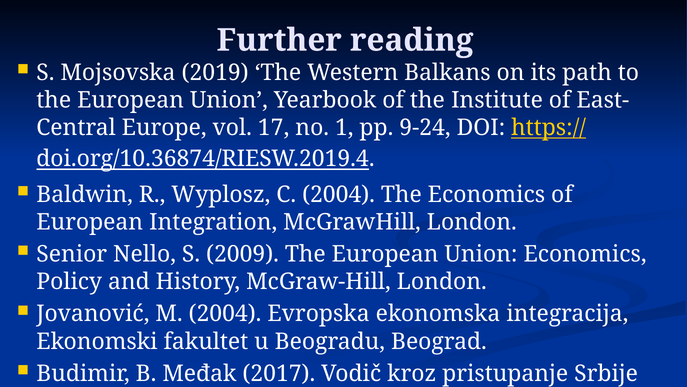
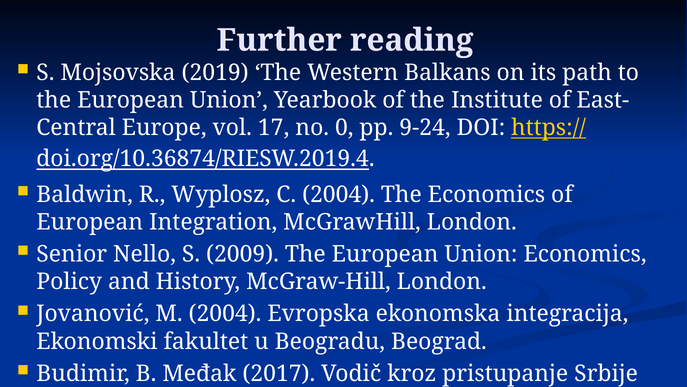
1: 1 -> 0
